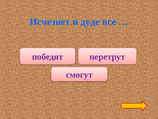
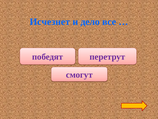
дуде: дуде -> дело
